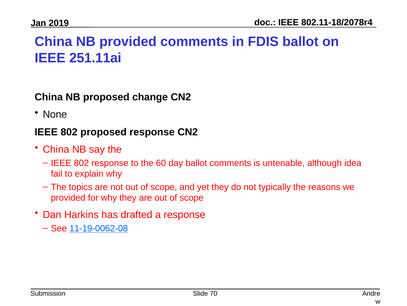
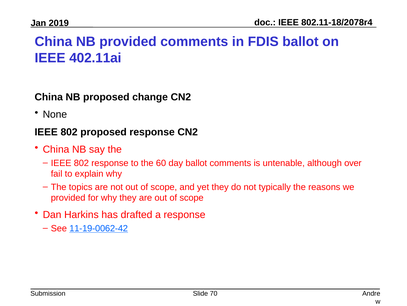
251.11ai: 251.11ai -> 402.11ai
idea: idea -> over
11-19-0062-08: 11-19-0062-08 -> 11-19-0062-42
